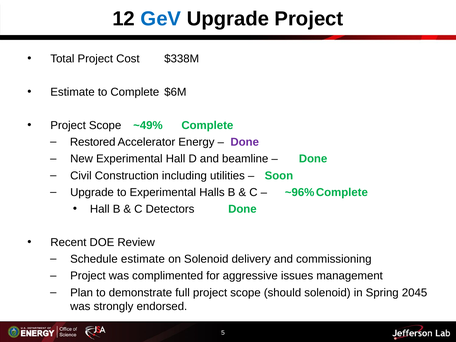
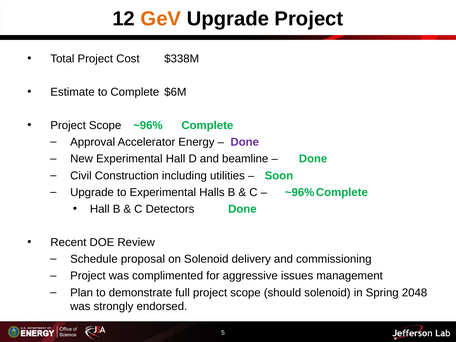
GeV colour: blue -> orange
~49%: ~49% -> ~96%
Restored: Restored -> Approval
Schedule estimate: estimate -> proposal
2045: 2045 -> 2048
